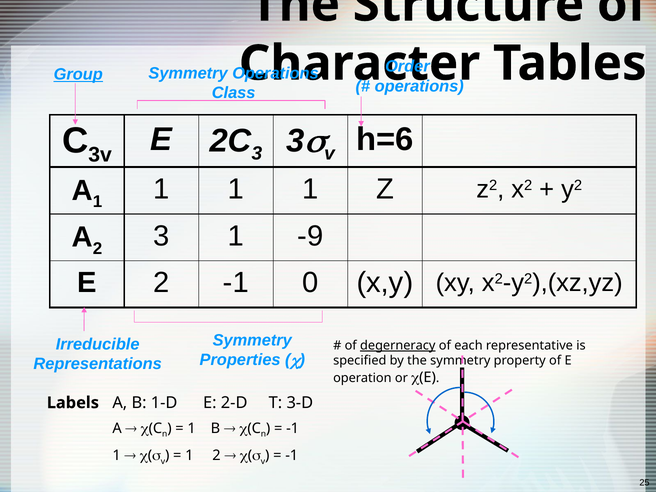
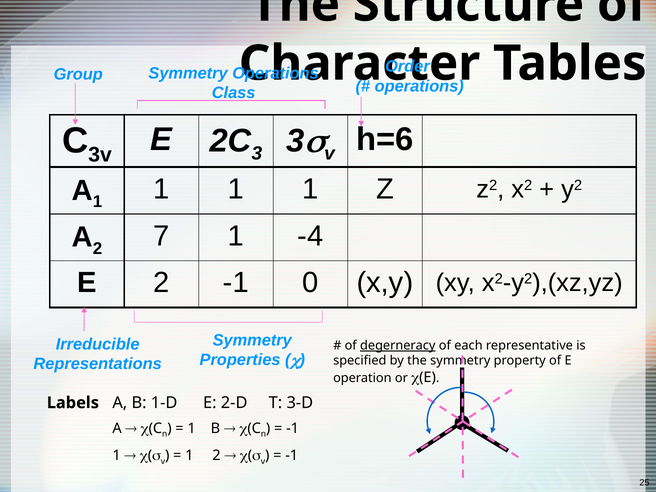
Group underline: present -> none
2 3: 3 -> 7
-9: -9 -> -4
